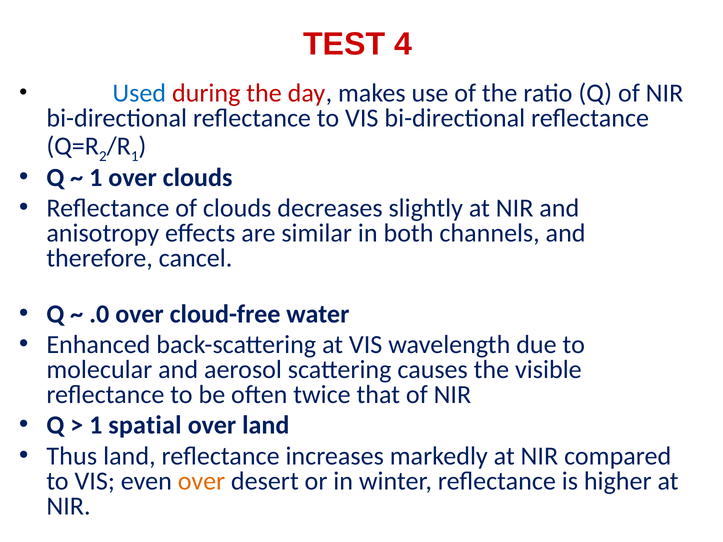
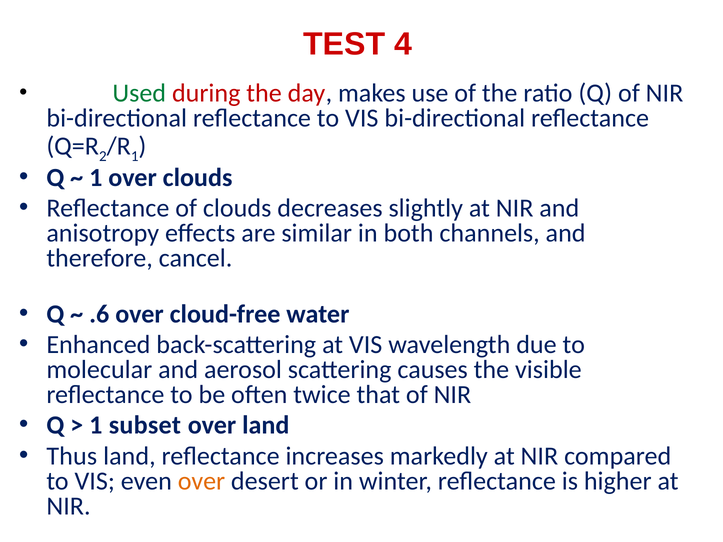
Used colour: blue -> green
.0: .0 -> .6
spatial: spatial -> subset
